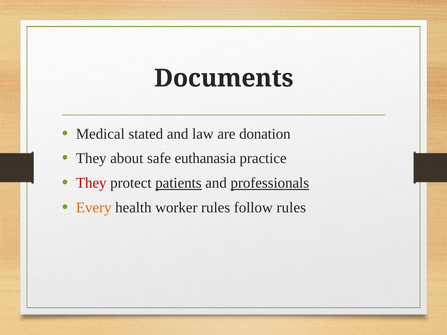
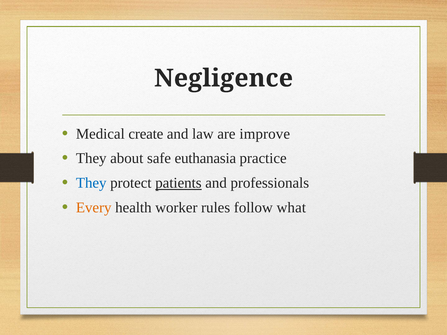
Documents: Documents -> Negligence
stated: stated -> create
donation: donation -> improve
They at (91, 183) colour: red -> blue
professionals underline: present -> none
follow rules: rules -> what
